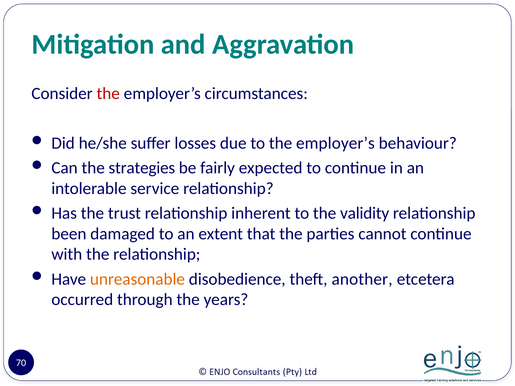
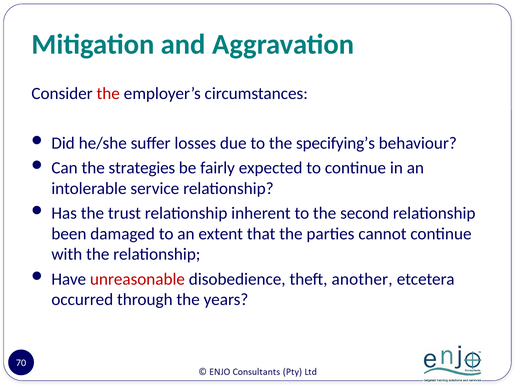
to the employer’s: employer’s -> specifying’s
validity: validity -> second
unreasonable colour: orange -> red
